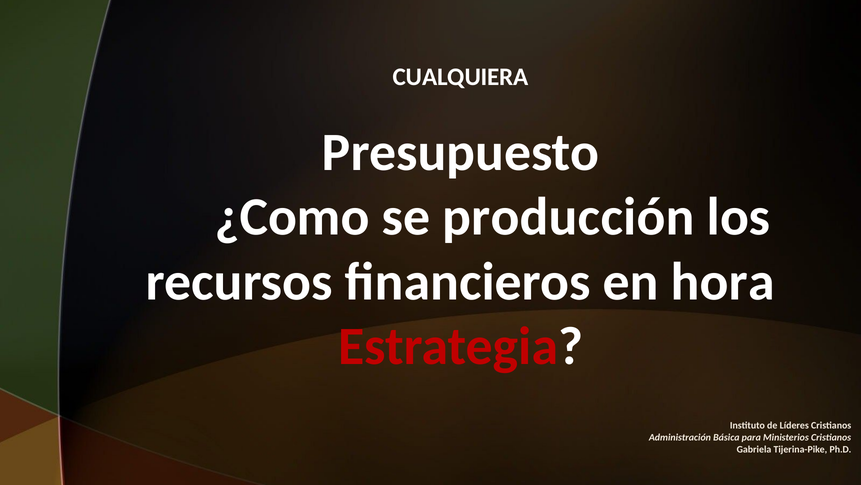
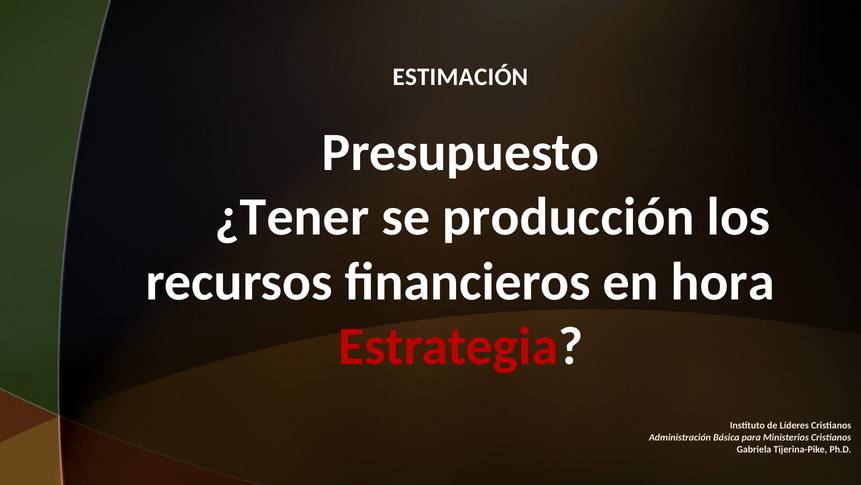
CUALQUIERA: CUALQUIERA -> ESTIMACIÓN
¿Como: ¿Como -> ¿Tener
